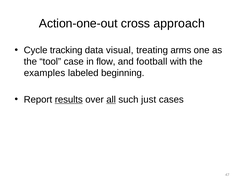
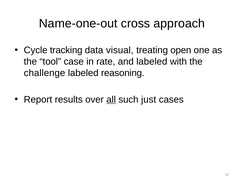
Action-one-out: Action-one-out -> Name-one-out
arms: arms -> open
flow: flow -> rate
and football: football -> labeled
examples: examples -> challenge
beginning: beginning -> reasoning
results underline: present -> none
